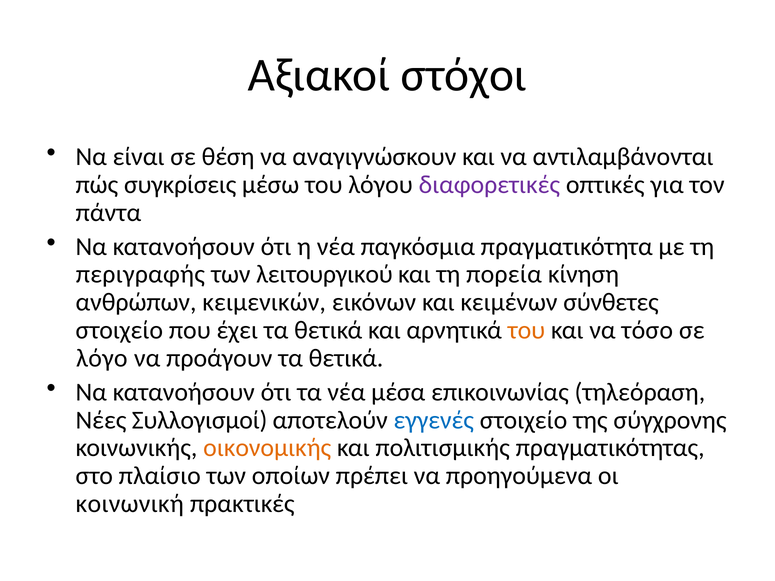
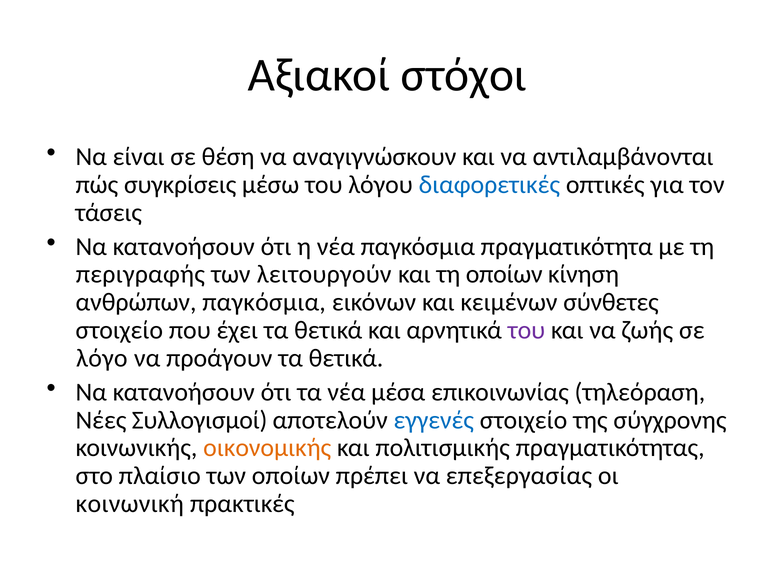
διαφορετικές colour: purple -> blue
πάντα: πάντα -> τάσεις
λειτουργικού: λειτουργικού -> λειτουργούν
τη πορεία: πορεία -> οποίων
ανθρώπων κειμενικών: κειμενικών -> παγκόσμια
του at (526, 330) colour: orange -> purple
τόσο: τόσο -> ζωής
προηγούμενα: προηγούμενα -> επεξεργασίας
